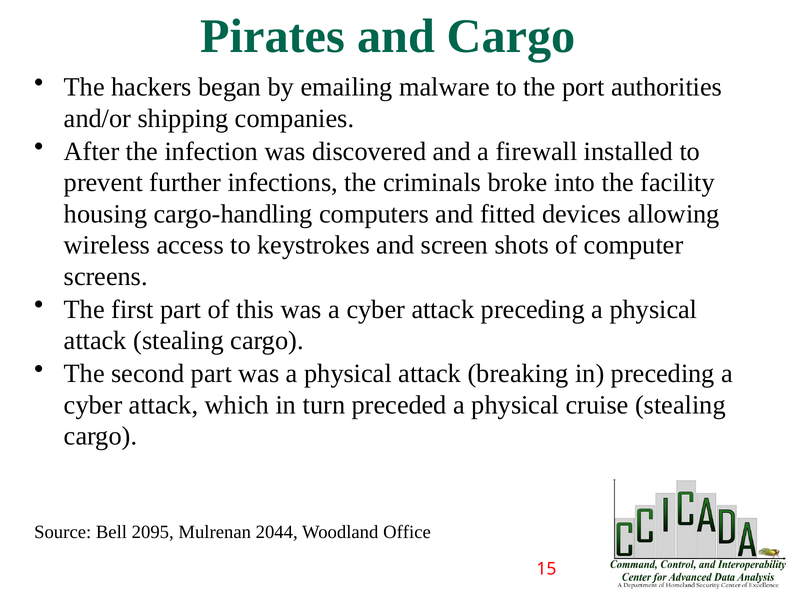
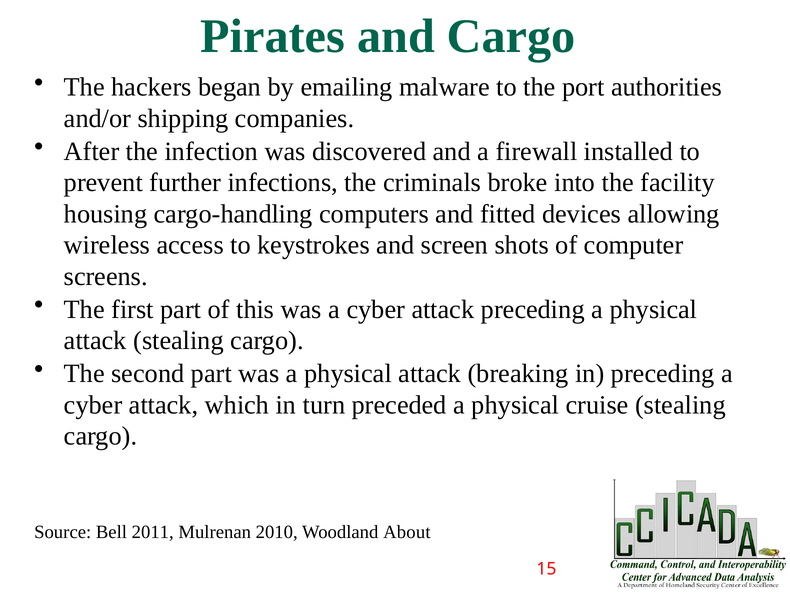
2095: 2095 -> 2011
2044: 2044 -> 2010
Office: Office -> About
